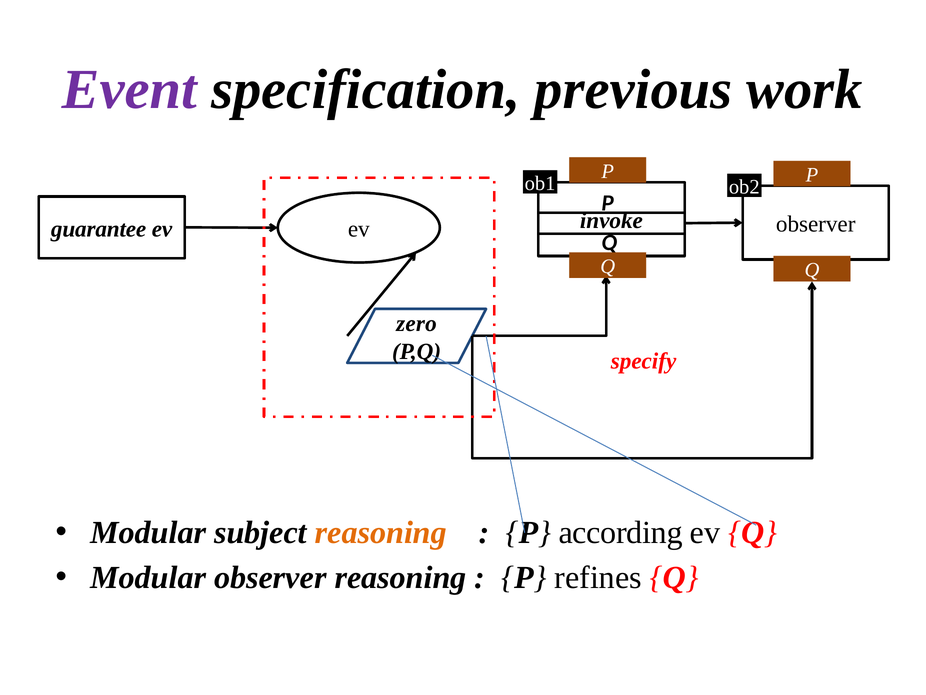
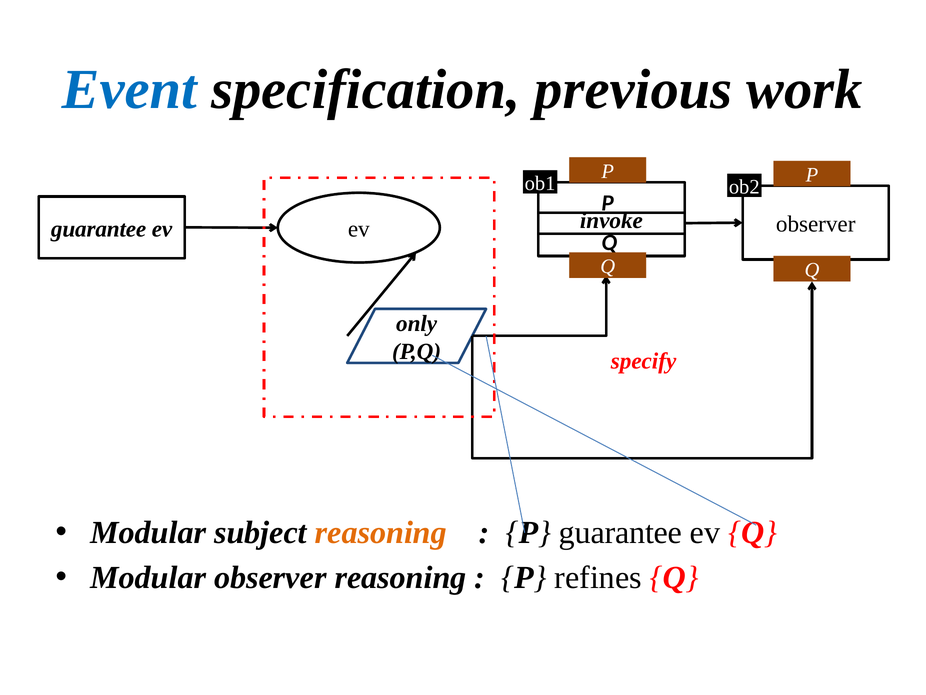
Event colour: purple -> blue
zero: zero -> only
P according: according -> guarantee
